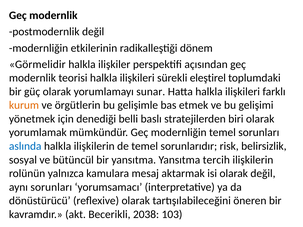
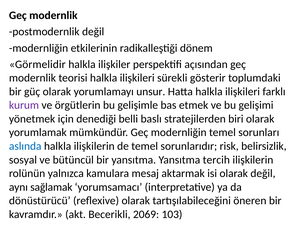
eleştirel: eleştirel -> gösterir
sunar: sunar -> unsur
kurum colour: orange -> purple
aynı sorunları: sorunları -> sağlamak
2038: 2038 -> 2069
